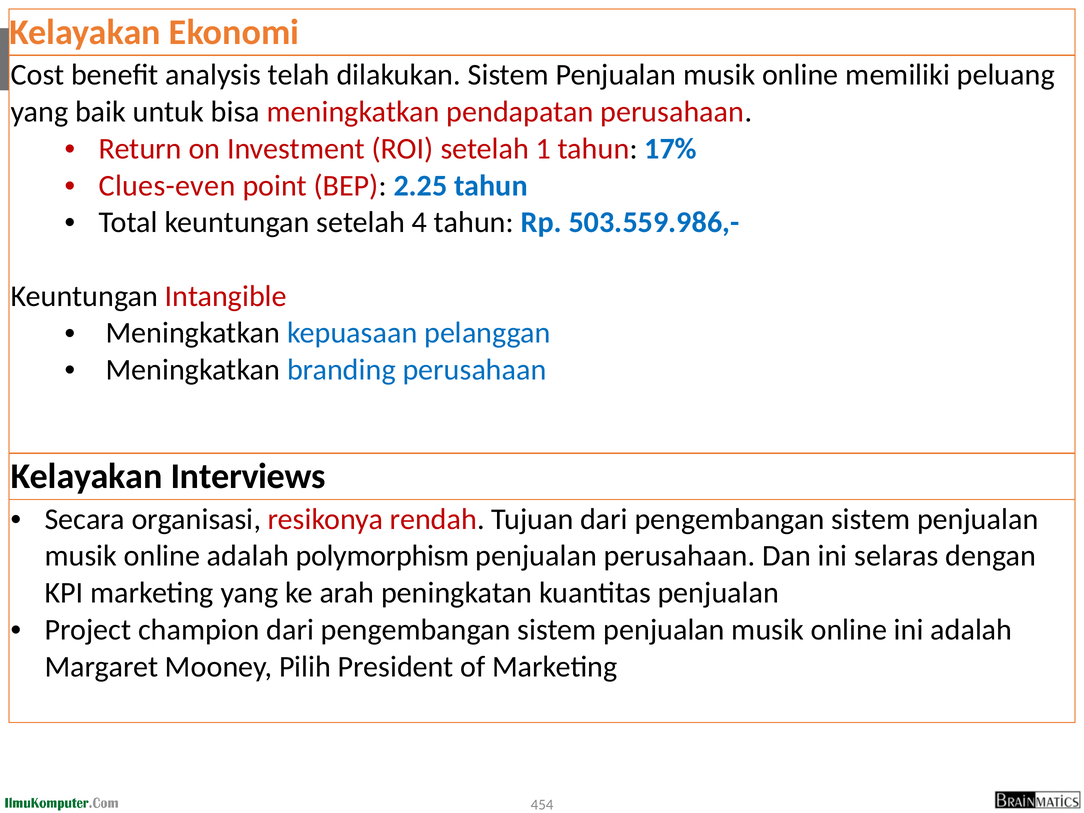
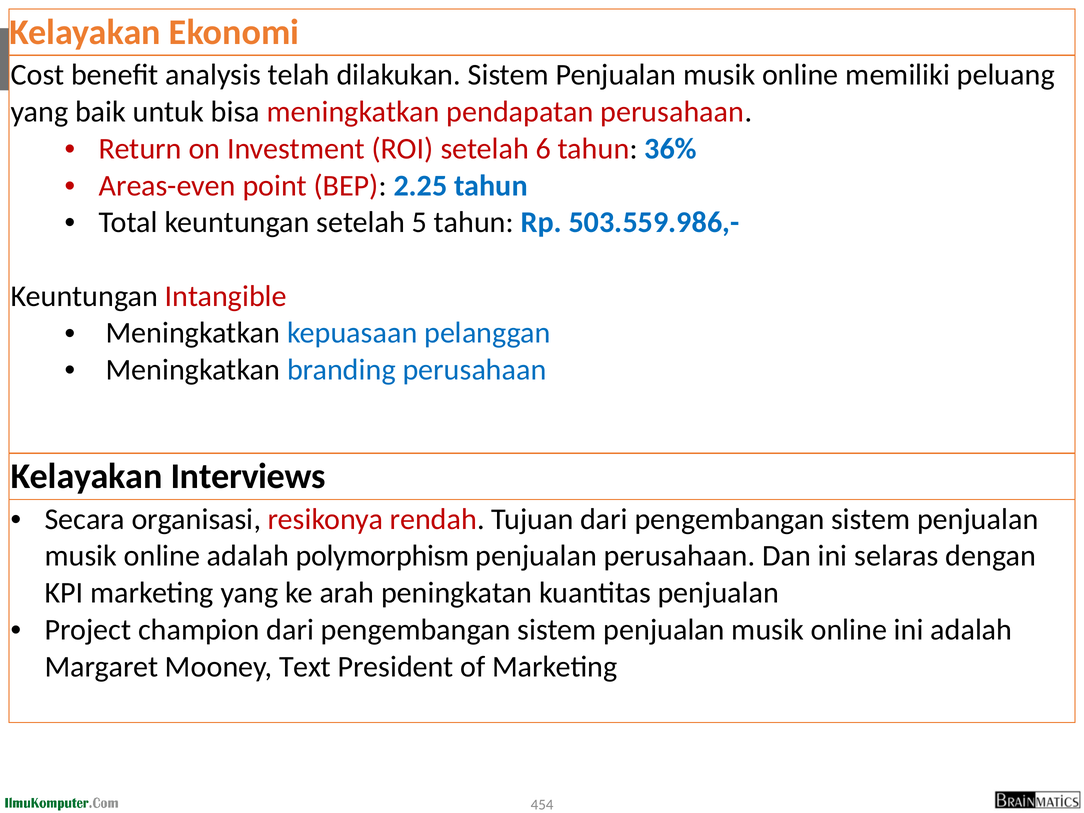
1: 1 -> 6
17%: 17% -> 36%
Clues-even: Clues-even -> Areas-even
4: 4 -> 5
Pilih: Pilih -> Text
